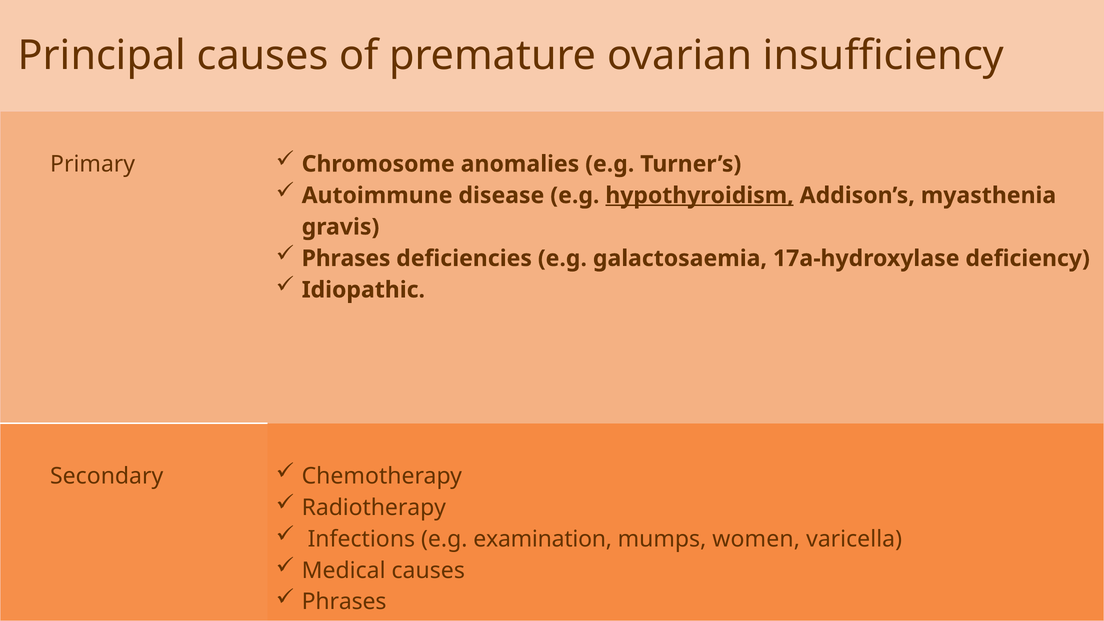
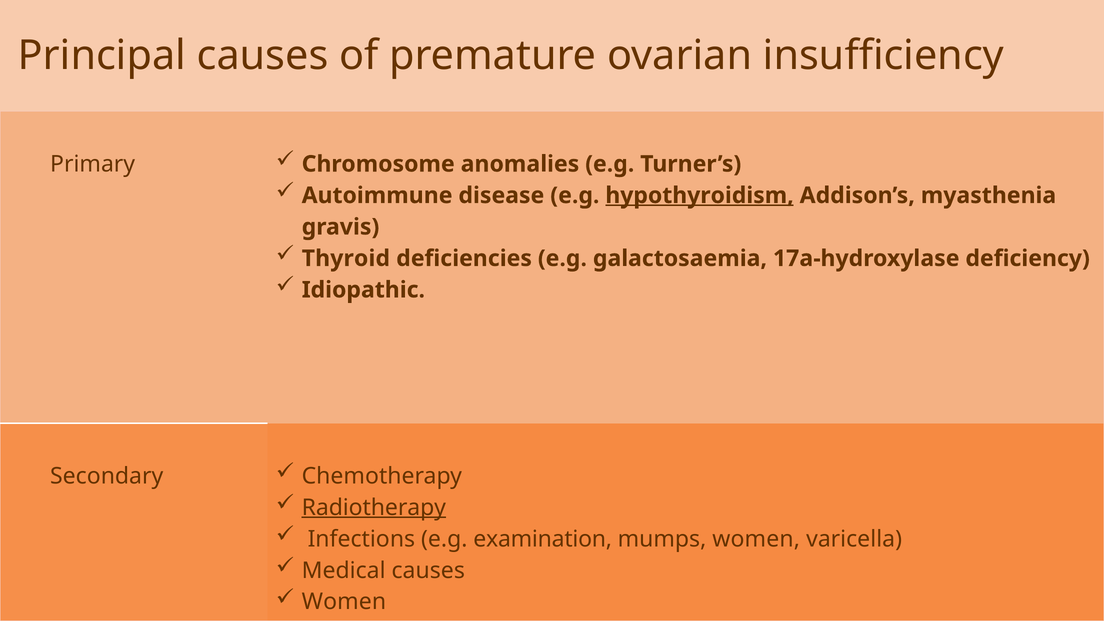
Phrases at (346, 258): Phrases -> Thyroid
Radiotherapy underline: none -> present
Phrases at (344, 602): Phrases -> Women
